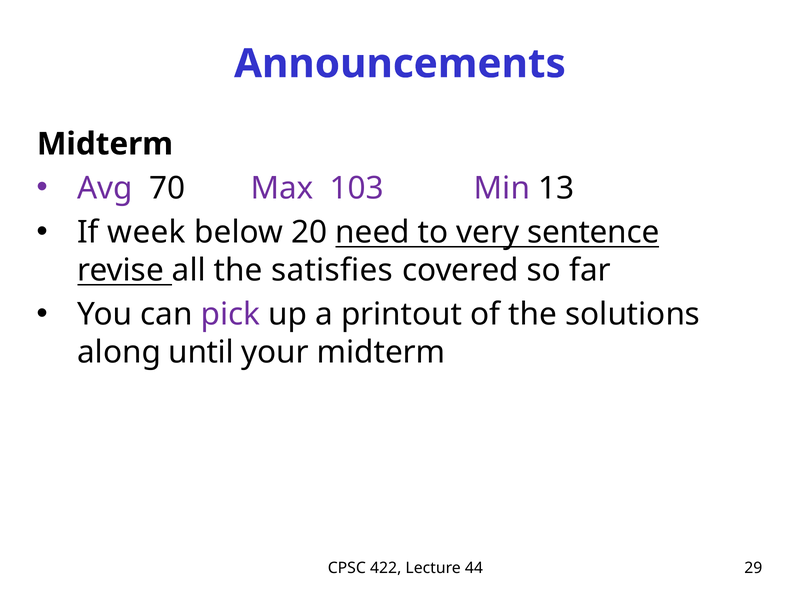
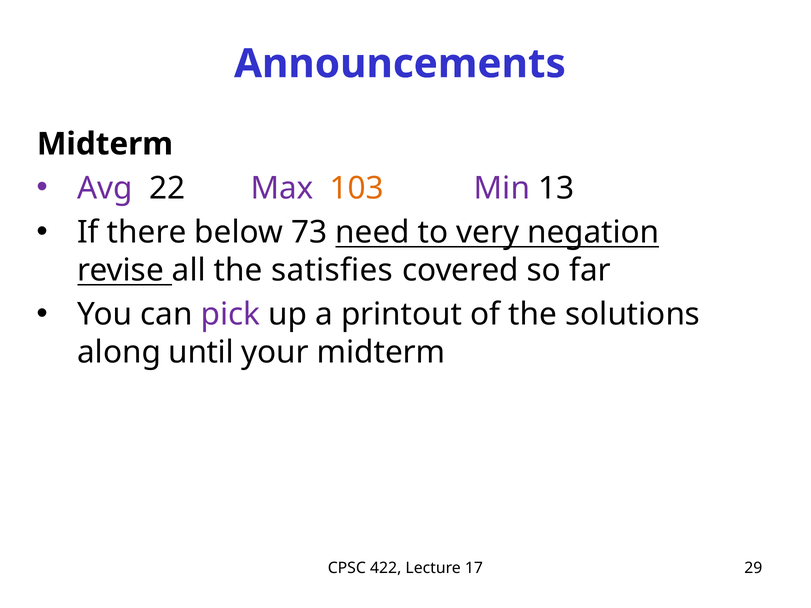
70: 70 -> 22
103 colour: purple -> orange
week: week -> there
20: 20 -> 73
sentence: sentence -> negation
44: 44 -> 17
